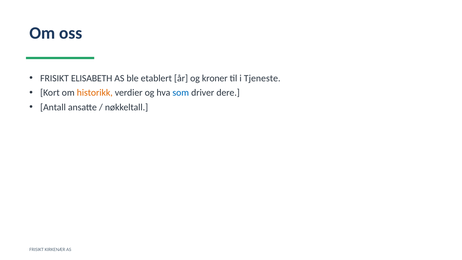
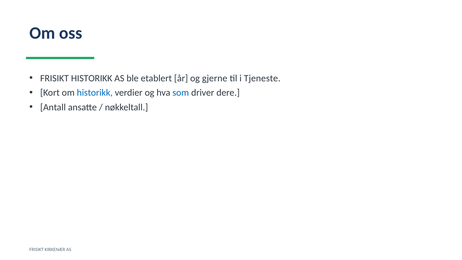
FRISIKT ELISABETH: ELISABETH -> HISTORIKK
kroner: kroner -> gjerne
historikk at (95, 93) colour: orange -> blue
